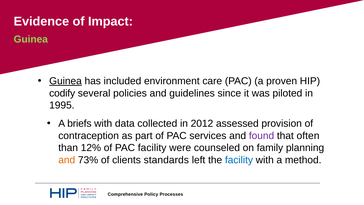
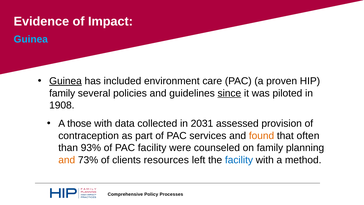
Guinea at (31, 39) colour: light green -> light blue
codify at (62, 93): codify -> family
since underline: none -> present
1995: 1995 -> 1908
briefs: briefs -> those
2012: 2012 -> 2031
found colour: purple -> orange
12%: 12% -> 93%
standards: standards -> resources
